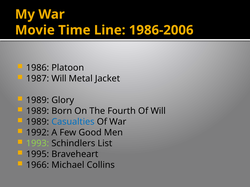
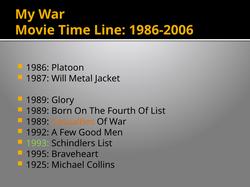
Of Will: Will -> List
Casualties colour: blue -> orange
1966: 1966 -> 1925
